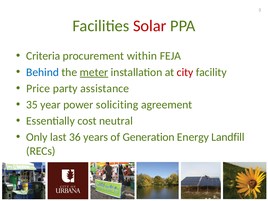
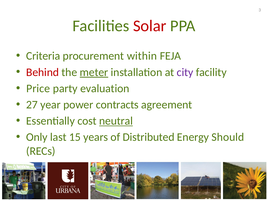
Behind colour: blue -> red
city colour: red -> purple
assistance: assistance -> evaluation
35: 35 -> 27
soliciting: soliciting -> contracts
neutral underline: none -> present
36: 36 -> 15
Generation: Generation -> Distributed
Landfill: Landfill -> Should
